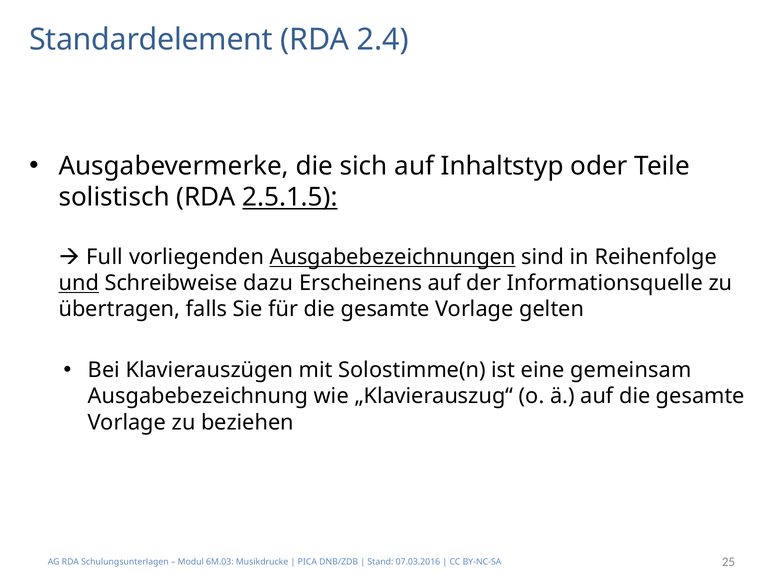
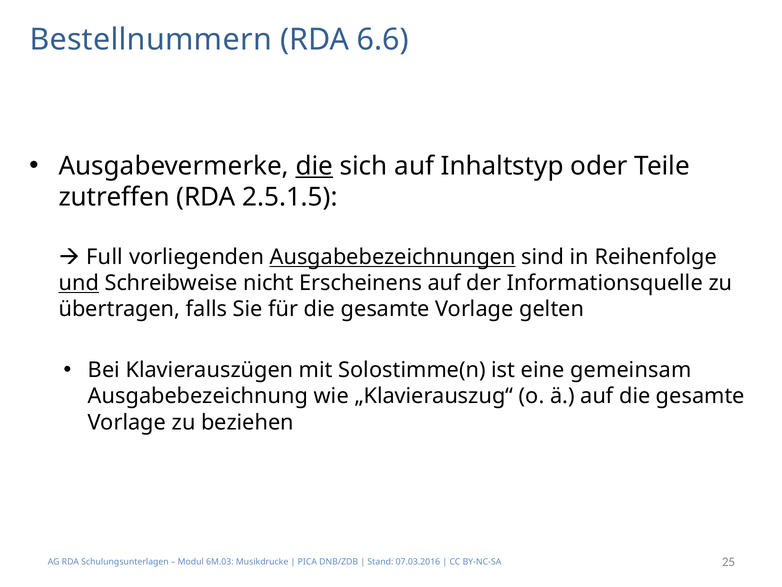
Standardelement: Standardelement -> Bestellnummern
2.4: 2.4 -> 6.6
die at (314, 166) underline: none -> present
solistisch: solistisch -> zutreffen
2.5.1.5 underline: present -> none
dazu: dazu -> nicht
